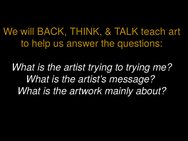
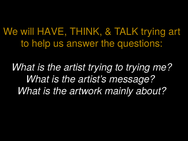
BACK: BACK -> HAVE
TALK teach: teach -> trying
